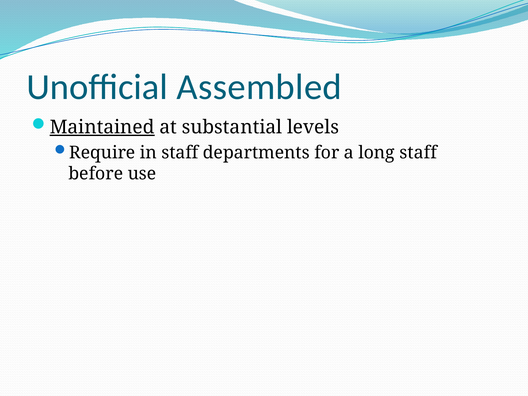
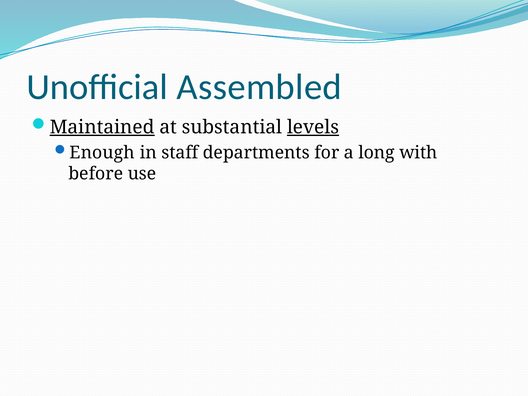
levels underline: none -> present
Require: Require -> Enough
long staff: staff -> with
